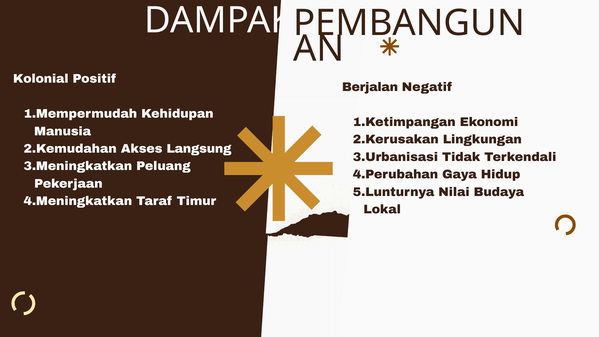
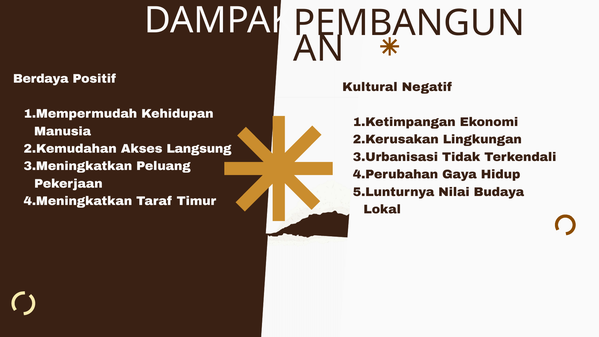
Kolonial: Kolonial -> Berdaya
Berjalan: Berjalan -> Kultural
